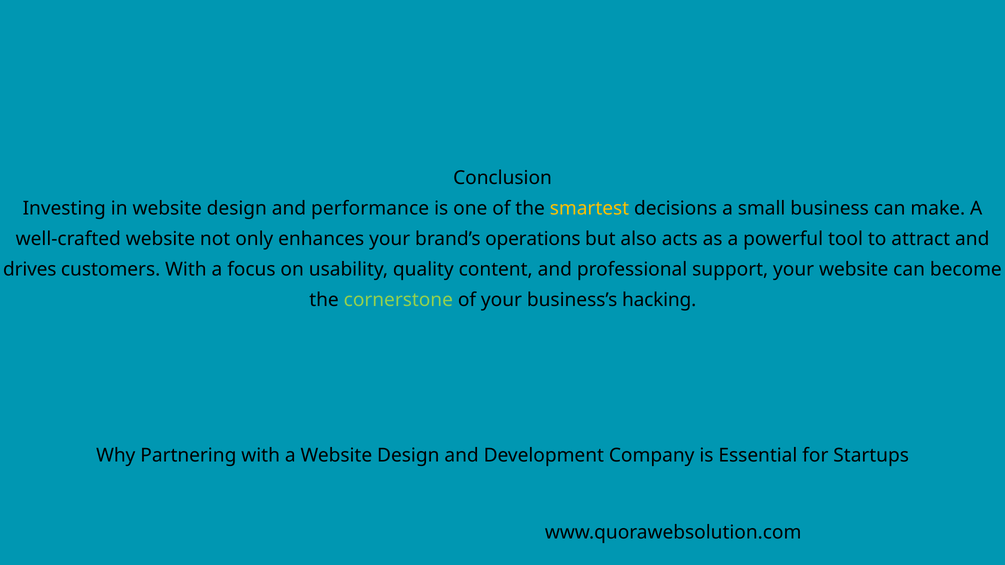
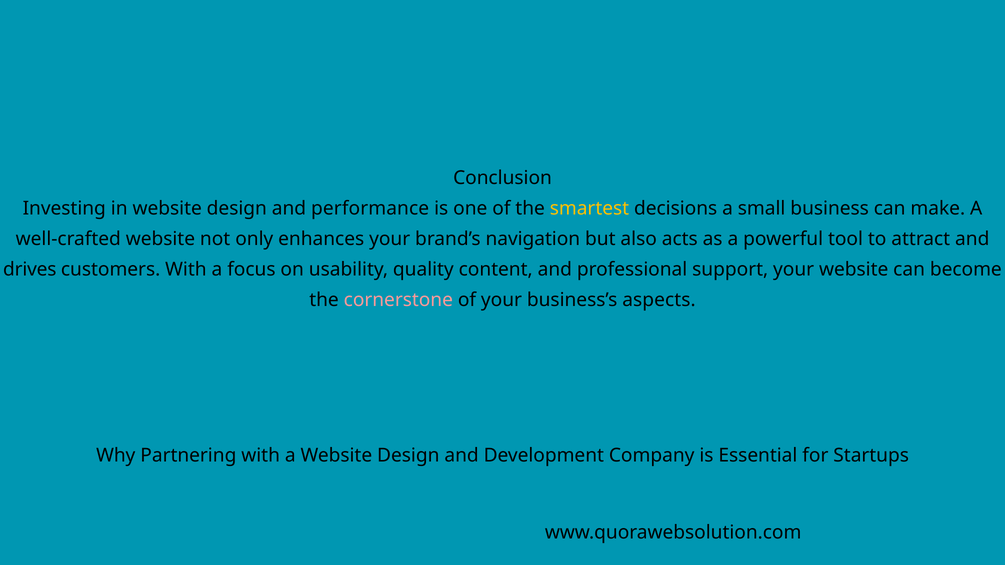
operations: operations -> navigation
cornerstone colour: light green -> pink
hacking: hacking -> aspects
